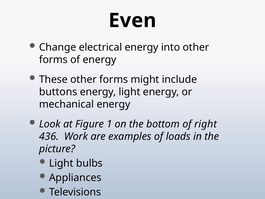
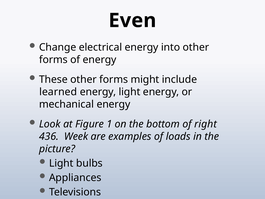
buttons: buttons -> learned
Work: Work -> Week
